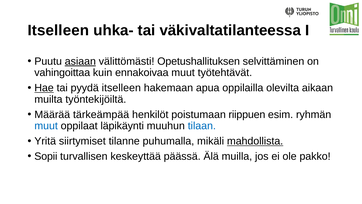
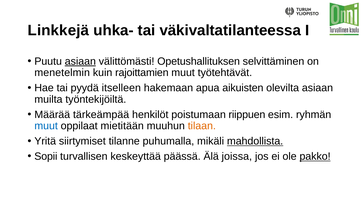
Itselleen at (58, 30): Itselleen -> Linkkejä
vahingoittaa: vahingoittaa -> menetelmin
ennakoivaa: ennakoivaa -> rajoittamien
Hae underline: present -> none
oppilailla: oppilailla -> aikuisten
olevilta aikaan: aikaan -> asiaan
läpikäynti: läpikäynti -> mietitään
tilaan colour: blue -> orange
muilla: muilla -> joissa
pakko underline: none -> present
